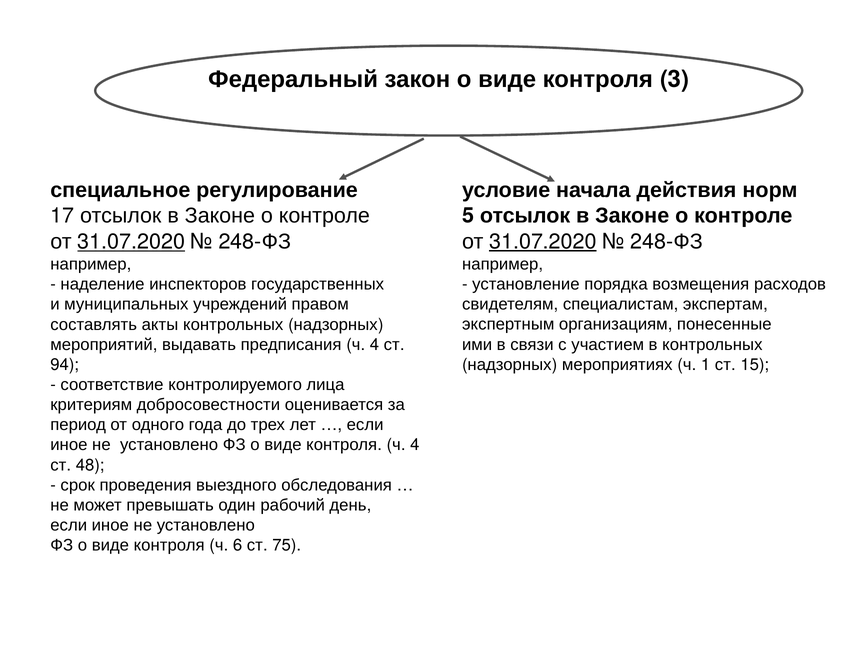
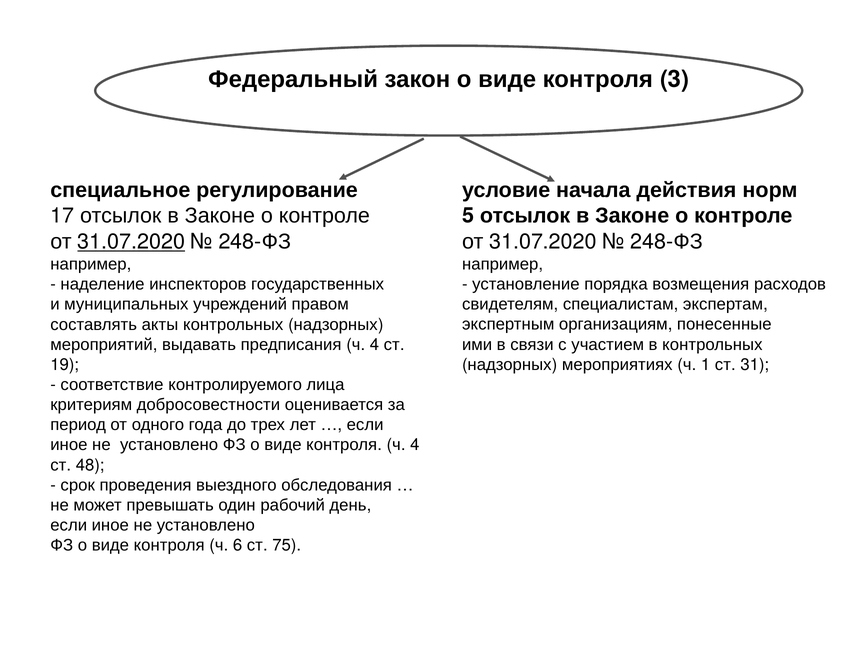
31.07.2020 at (543, 242) underline: present -> none
94: 94 -> 19
15: 15 -> 31
